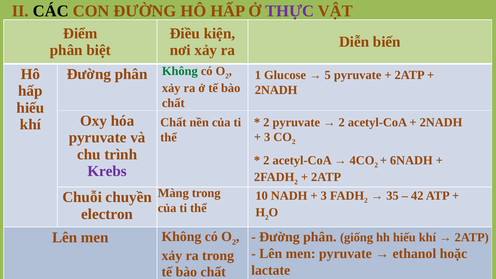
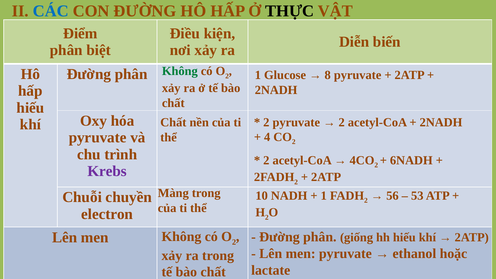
CÁC colour: black -> blue
THỰC colour: purple -> black
5: 5 -> 8
3 at (267, 137): 3 -> 4
3 at (324, 196): 3 -> 1
35: 35 -> 56
42: 42 -> 53
